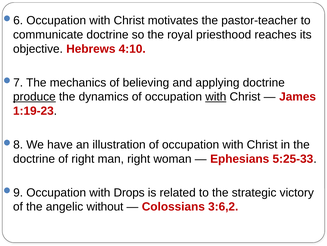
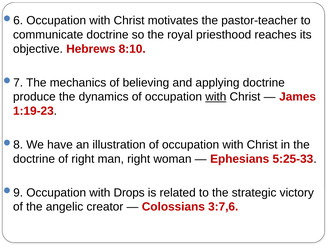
4:10: 4:10 -> 8:10
produce underline: present -> none
without: without -> creator
3:6,2: 3:6,2 -> 3:7,6
